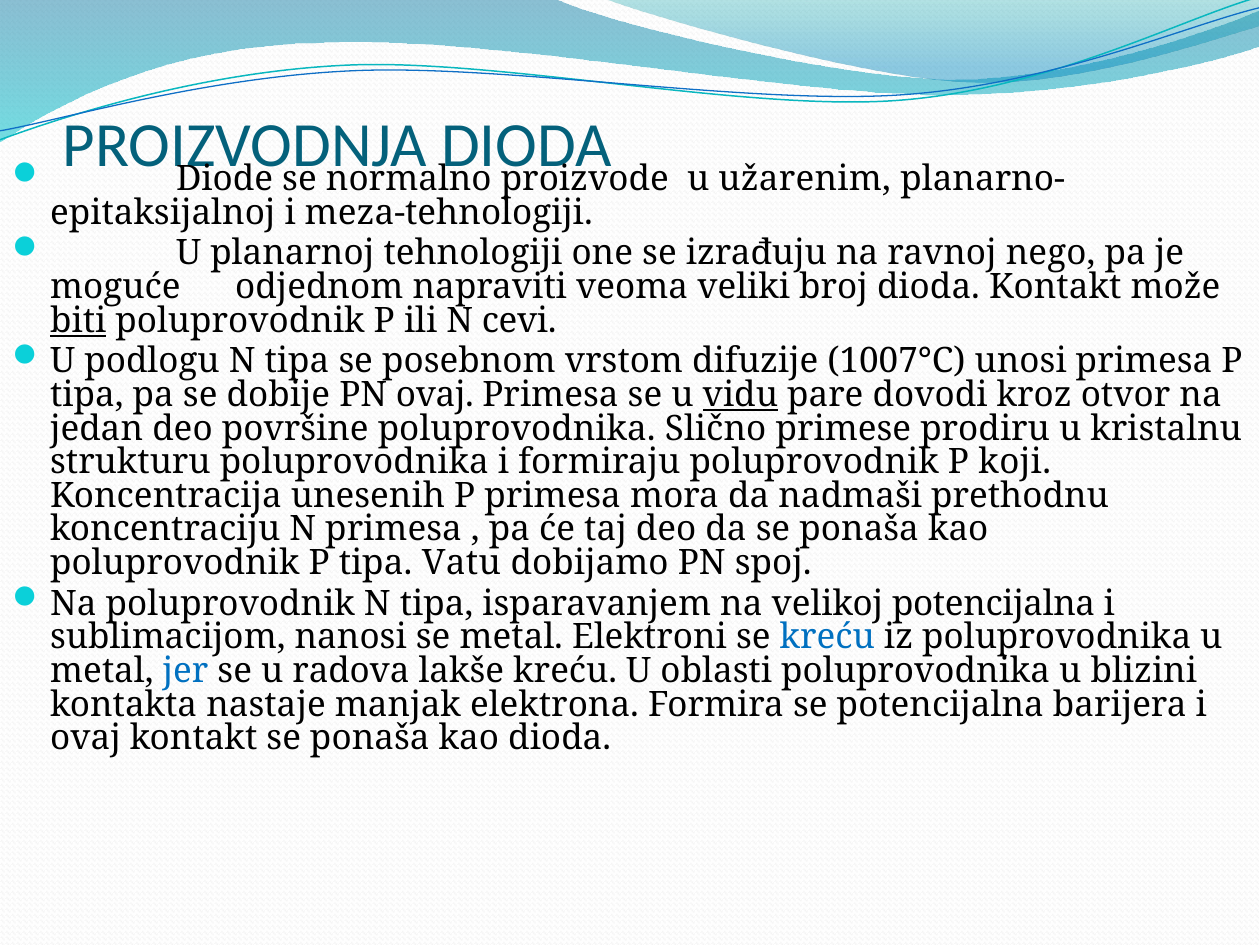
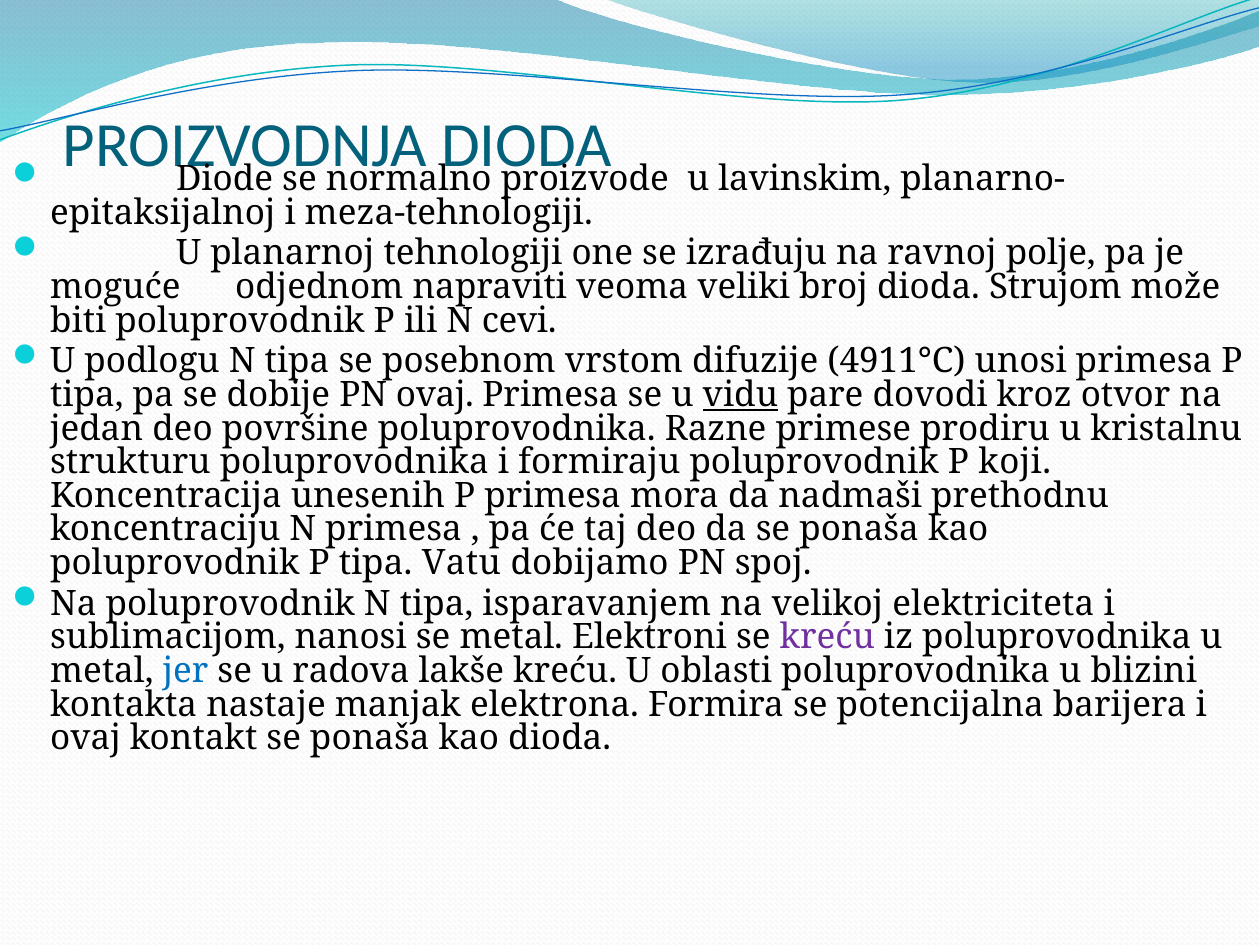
užarenim: užarenim -> lavinskim
nego: nego -> polje
dioda Kontakt: Kontakt -> Strujom
biti underline: present -> none
1007°C: 1007°C -> 4911°C
Slično: Slično -> Razne
velikoj potencijalna: potencijalna -> elektriciteta
kreću at (827, 637) colour: blue -> purple
